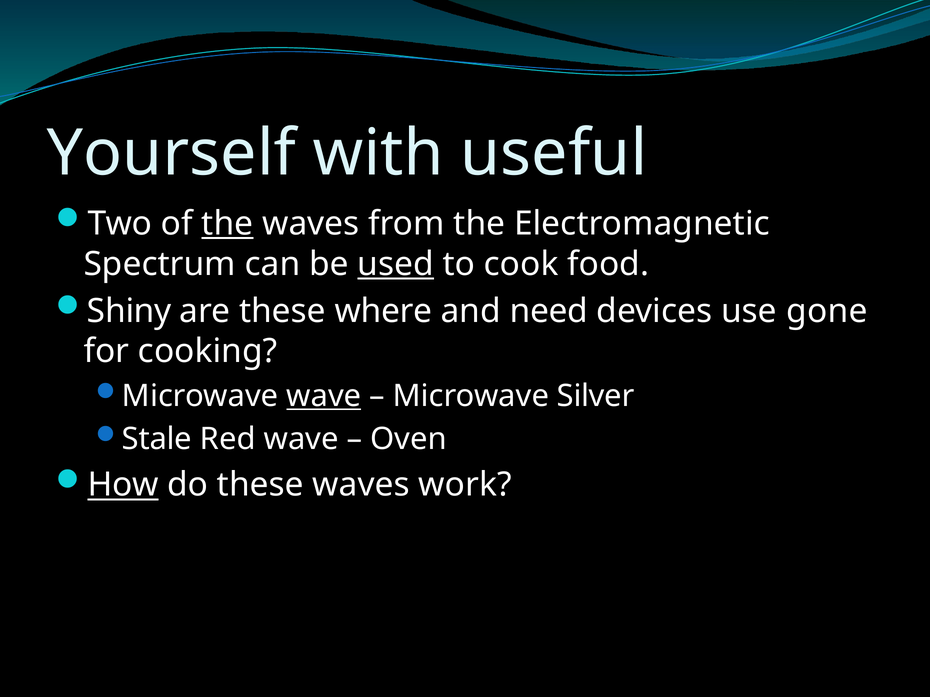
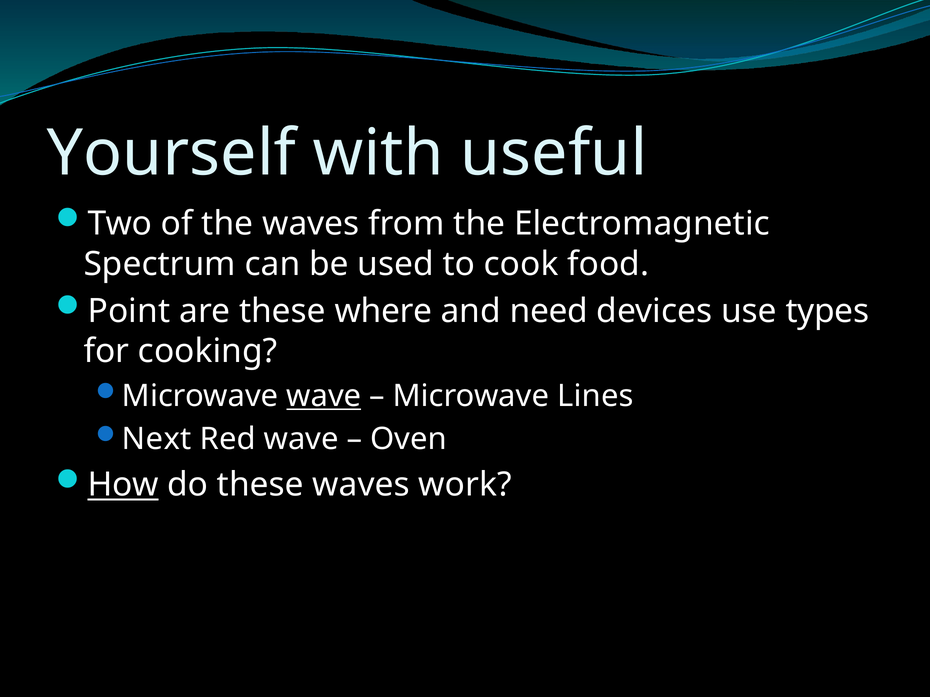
the at (227, 224) underline: present -> none
used underline: present -> none
Shiny: Shiny -> Point
gone: gone -> types
Silver: Silver -> Lines
Stale: Stale -> Next
